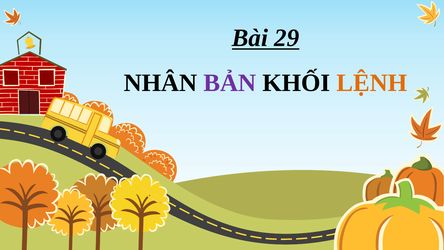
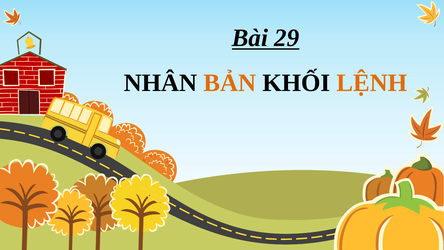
BẢN colour: purple -> orange
